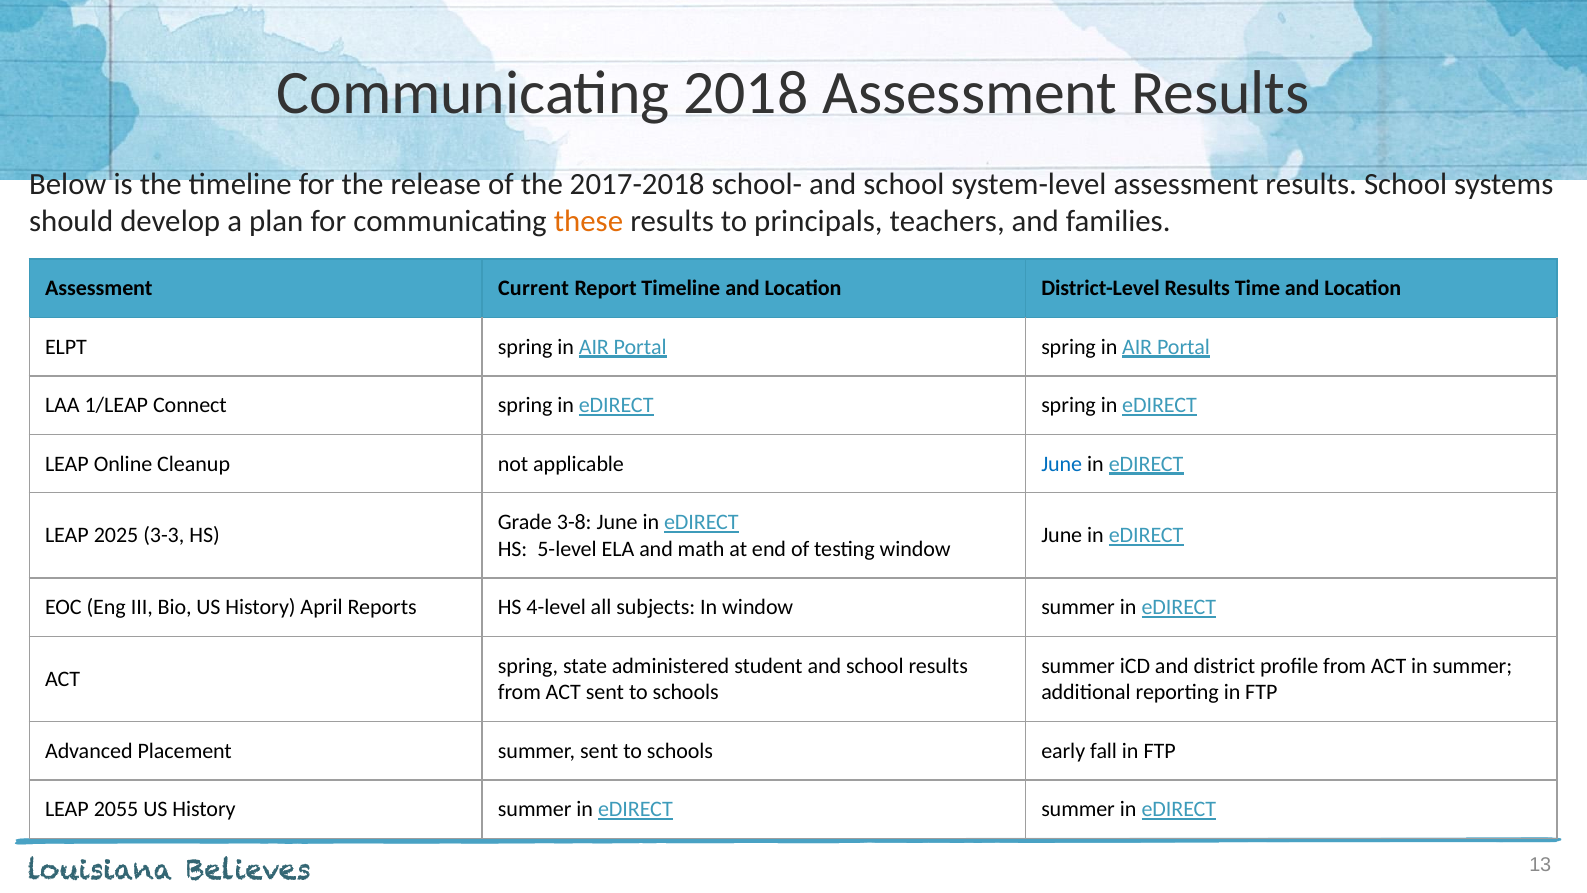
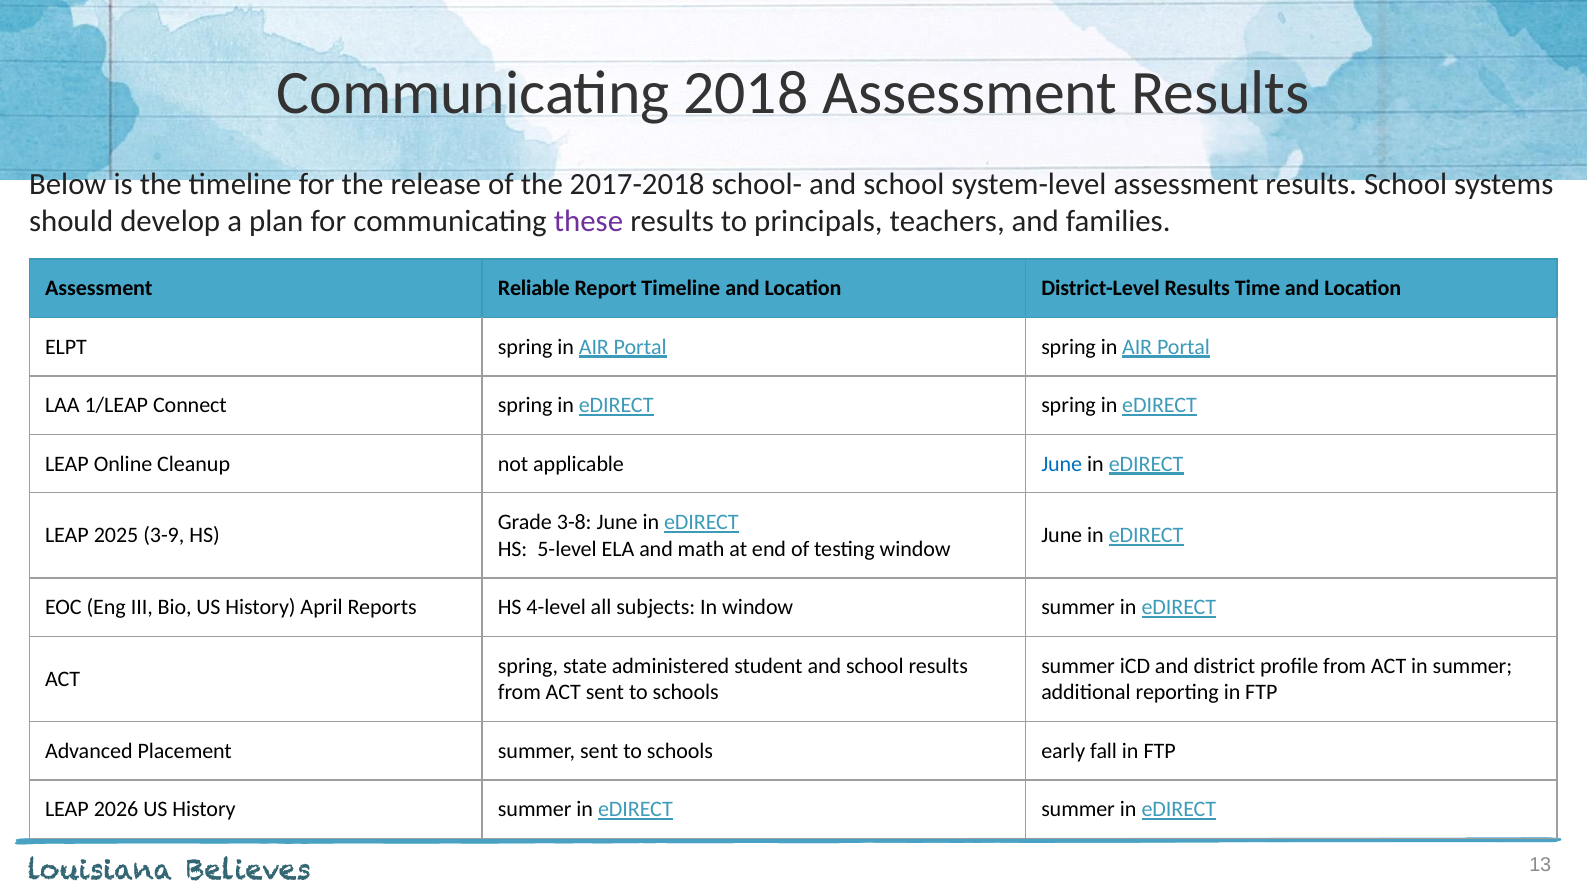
these colour: orange -> purple
Current: Current -> Reliable
3-3: 3-3 -> 3-9
2055: 2055 -> 2026
